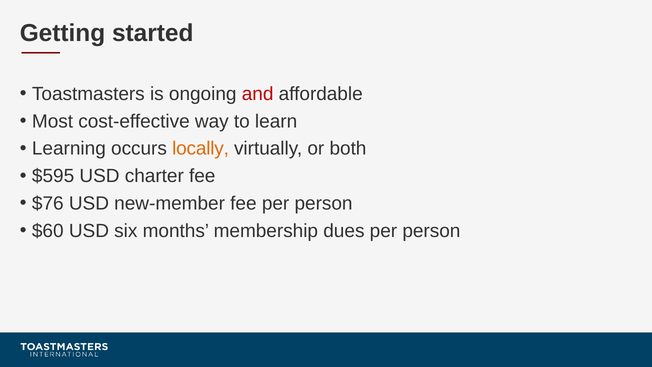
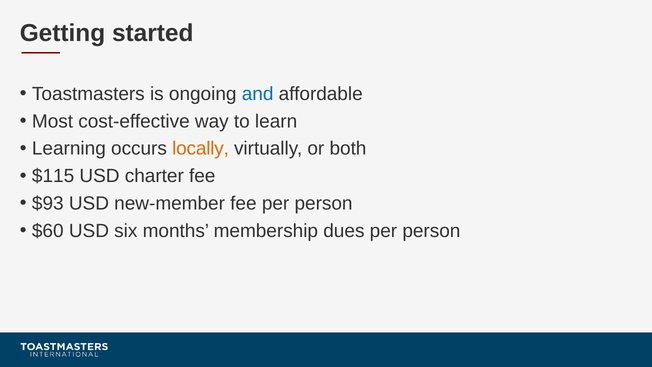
and colour: red -> blue
$595: $595 -> $115
$76: $76 -> $93
